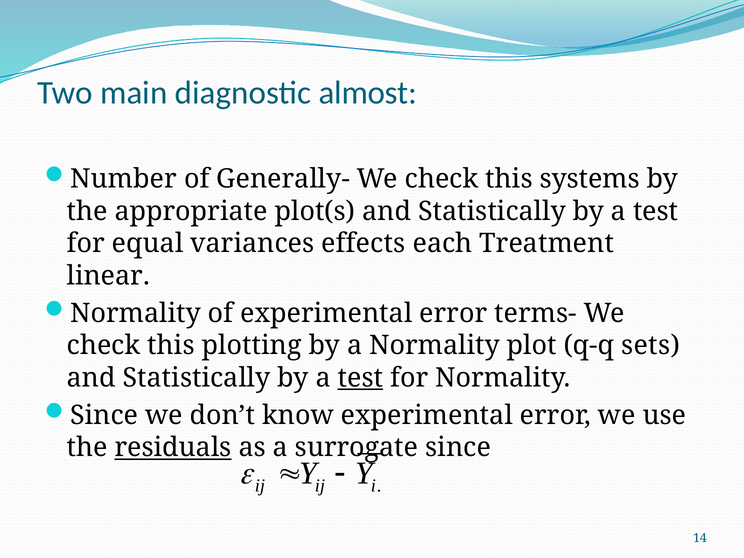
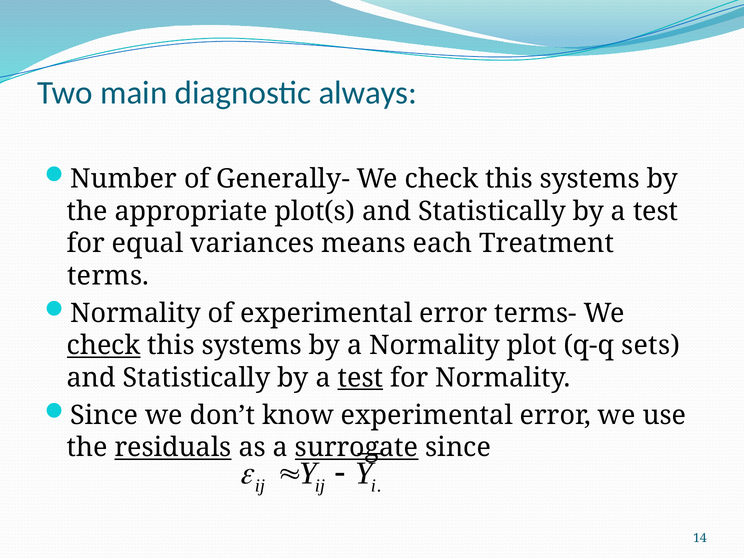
almost: almost -> always
effects: effects -> means
linear: linear -> terms
check at (104, 346) underline: none -> present
plotting at (252, 346): plotting -> systems
surrogate underline: none -> present
